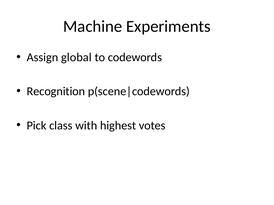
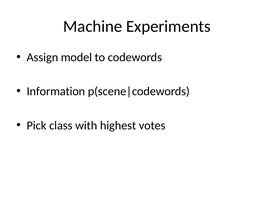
global: global -> model
Recognition: Recognition -> Information
